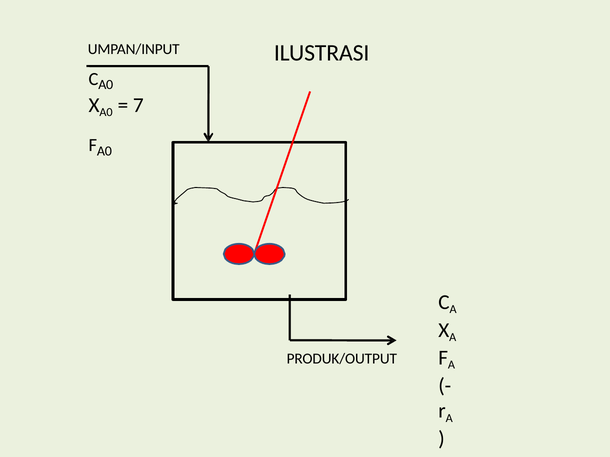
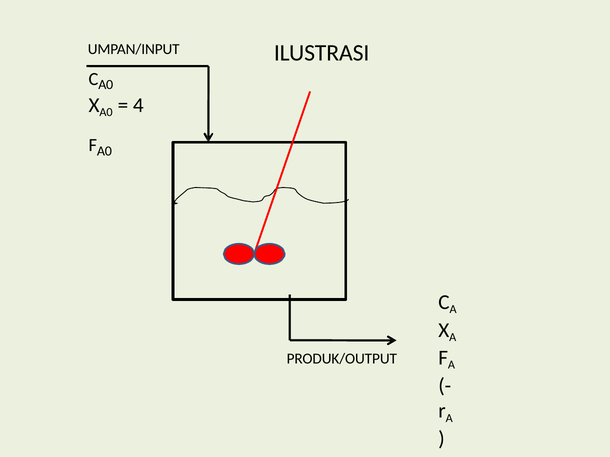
7: 7 -> 4
